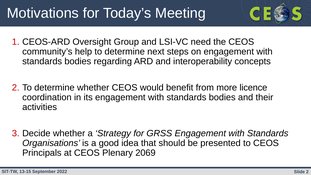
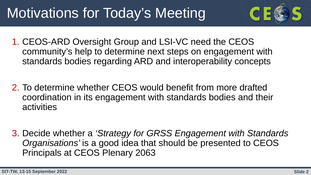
licence: licence -> drafted
2069: 2069 -> 2063
